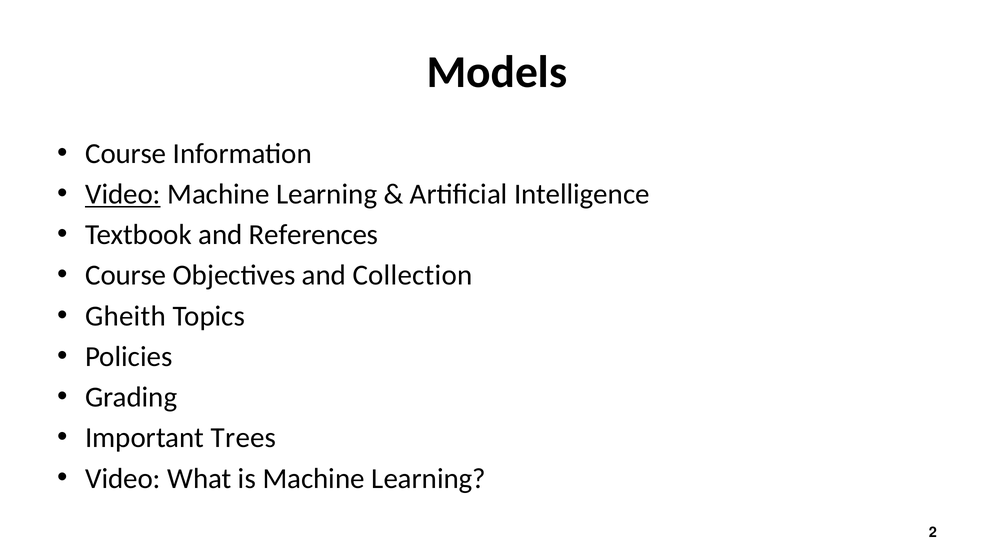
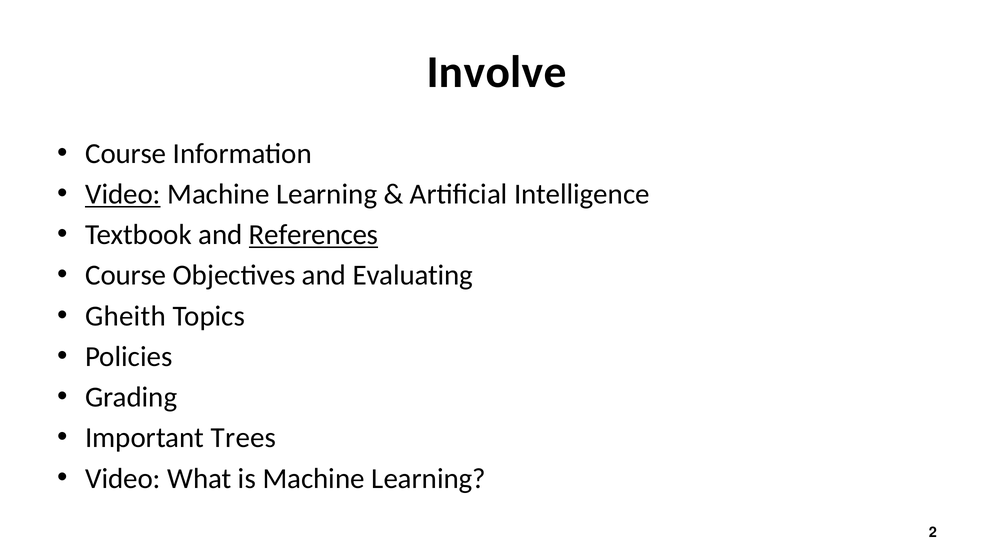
Models: Models -> Involve
References underline: none -> present
Collection: Collection -> Evaluating
